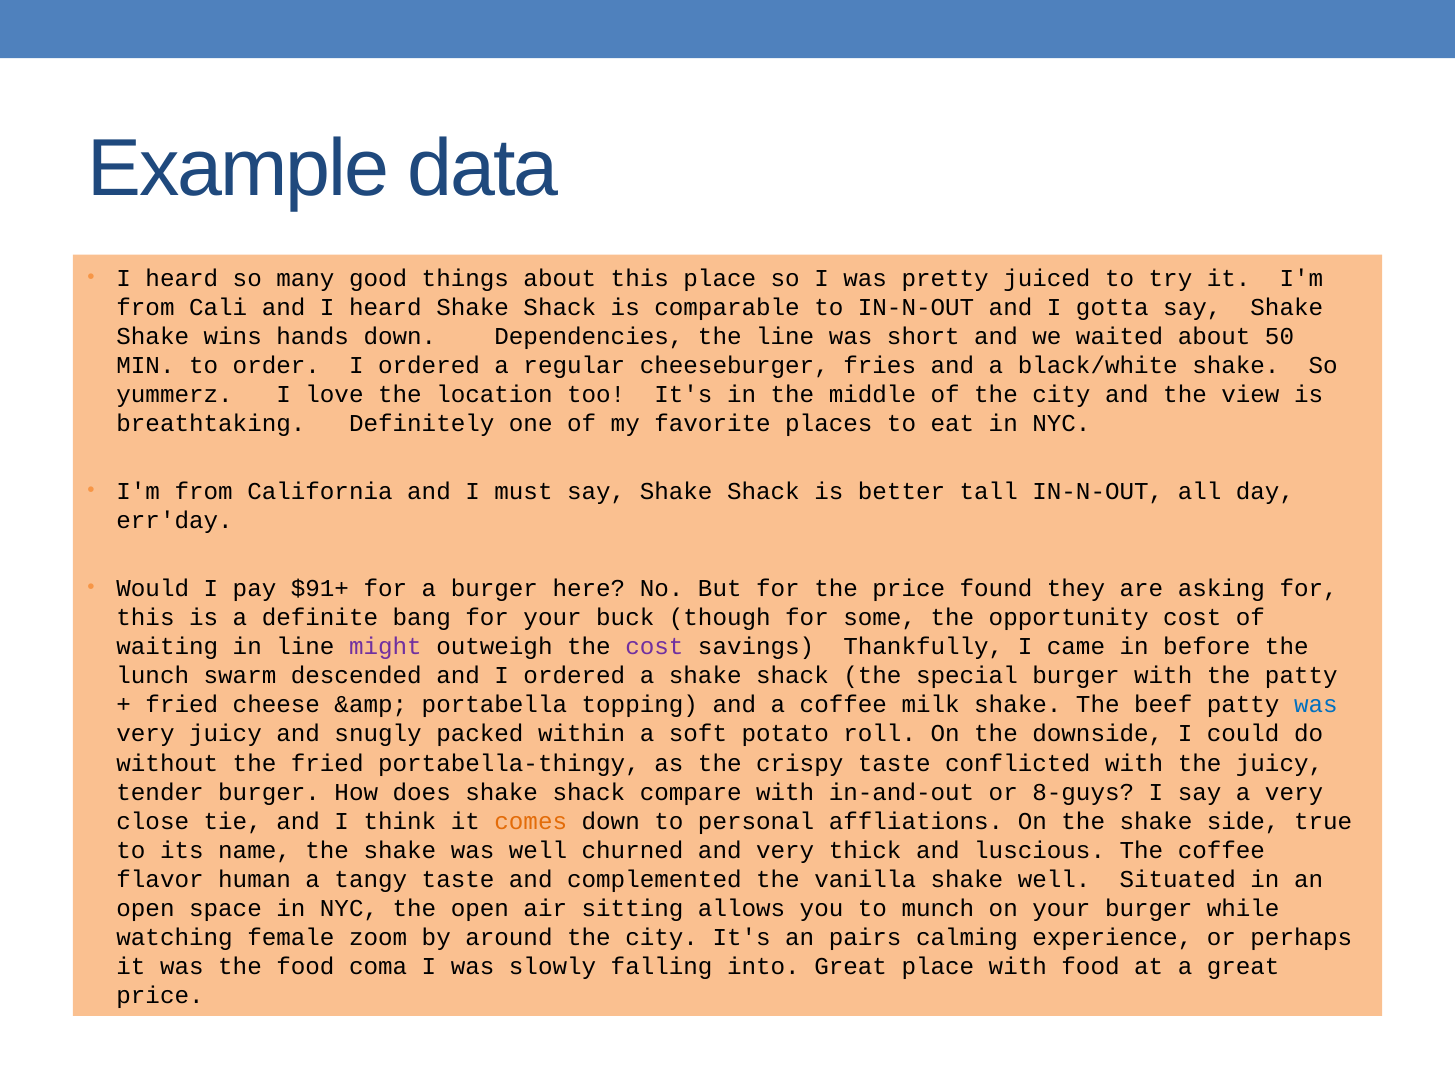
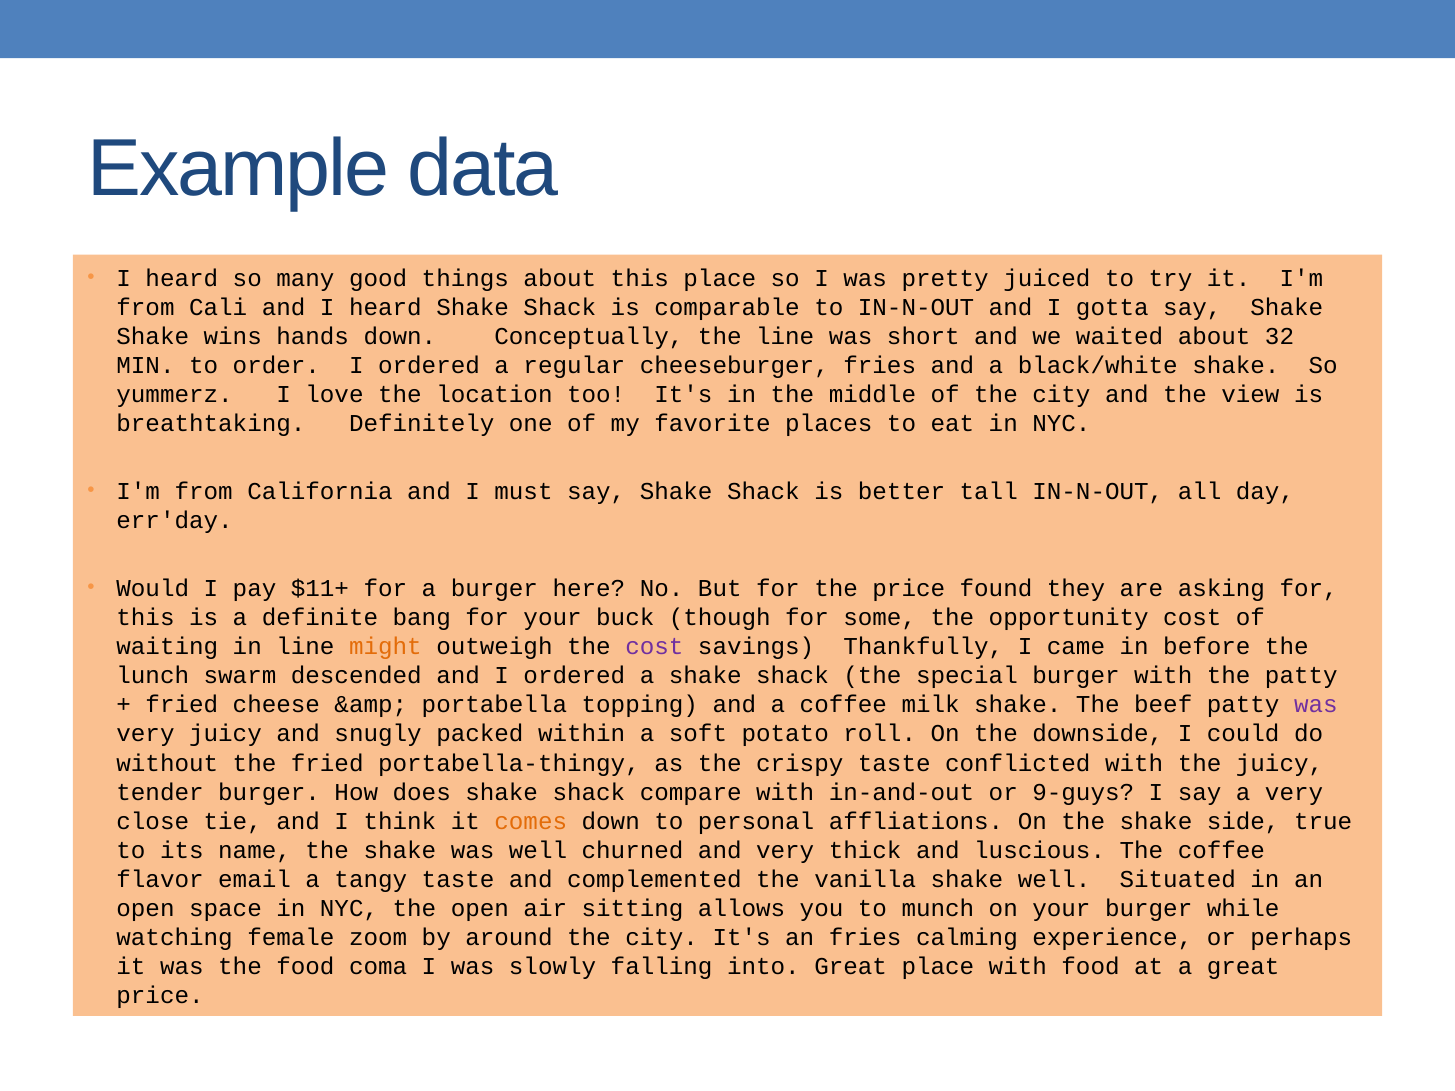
Dependencies: Dependencies -> Conceptually
50: 50 -> 32
$91+: $91+ -> $11+
might colour: purple -> orange
was at (1316, 705) colour: blue -> purple
8-guys: 8-guys -> 9-guys
human: human -> email
an pairs: pairs -> fries
